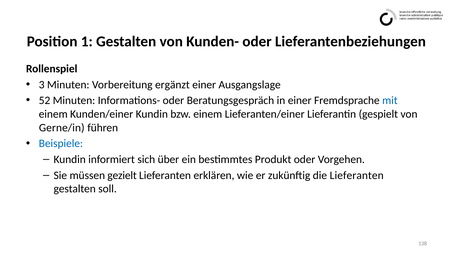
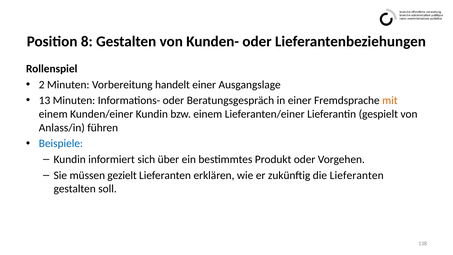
1: 1 -> 8
3: 3 -> 2
ergänzt: ergänzt -> handelt
52: 52 -> 13
mit colour: blue -> orange
Gerne/in: Gerne/in -> Anlass/in
